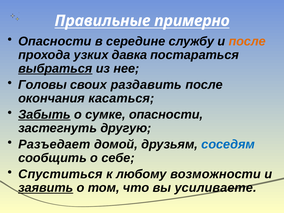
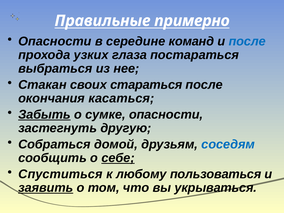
службу: службу -> команд
после at (247, 41) colour: orange -> blue
давка: давка -> глаза
выбраться underline: present -> none
Головы: Головы -> Стакан
раздавить: раздавить -> стараться
Разъедает: Разъедает -> Собраться
себе underline: none -> present
возможности: возможности -> пользоваться
усиливаете: усиливаете -> укрываться
